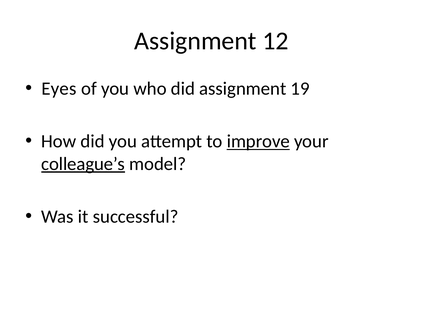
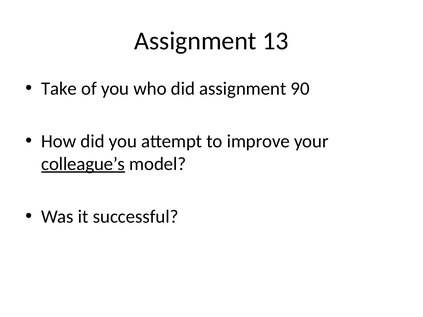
12: 12 -> 13
Eyes: Eyes -> Take
19: 19 -> 90
improve underline: present -> none
